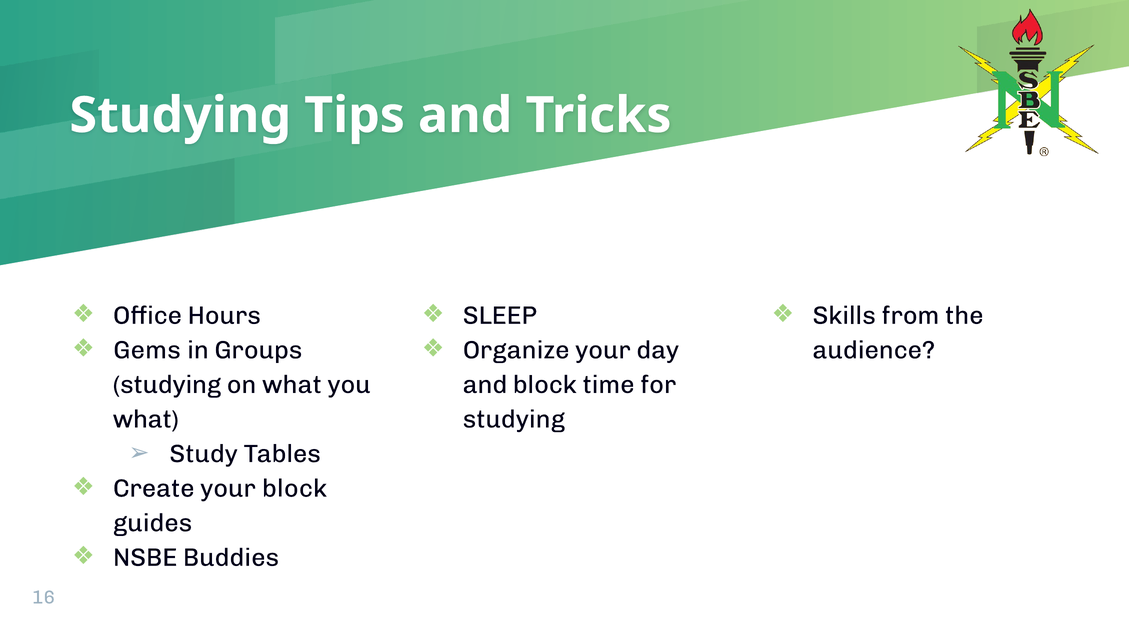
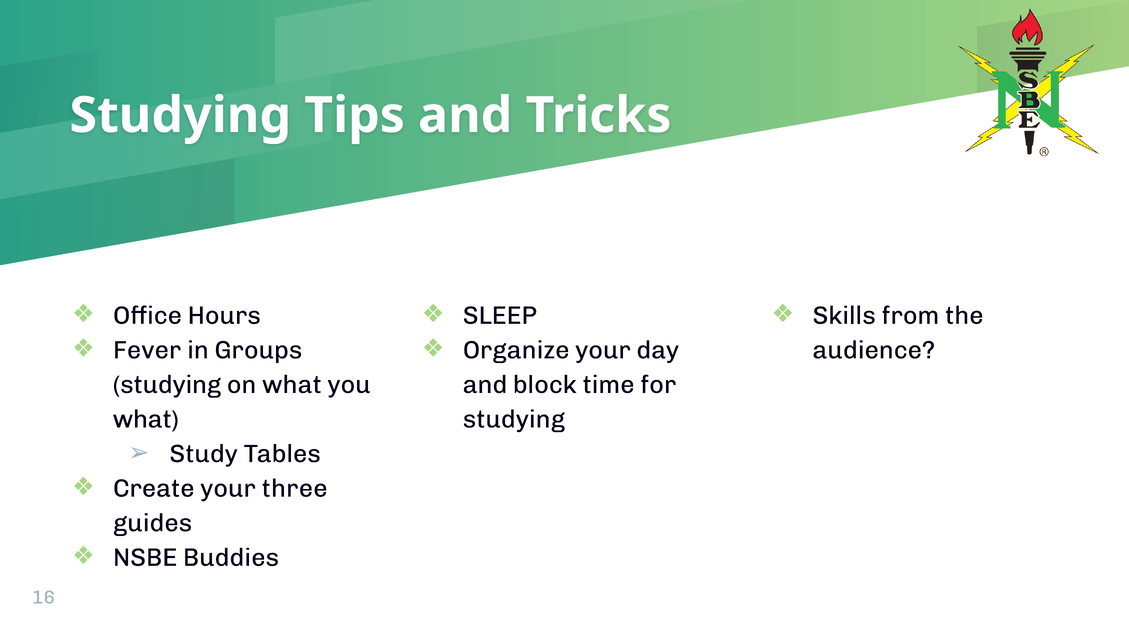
Gems: Gems -> Fever
your block: block -> three
